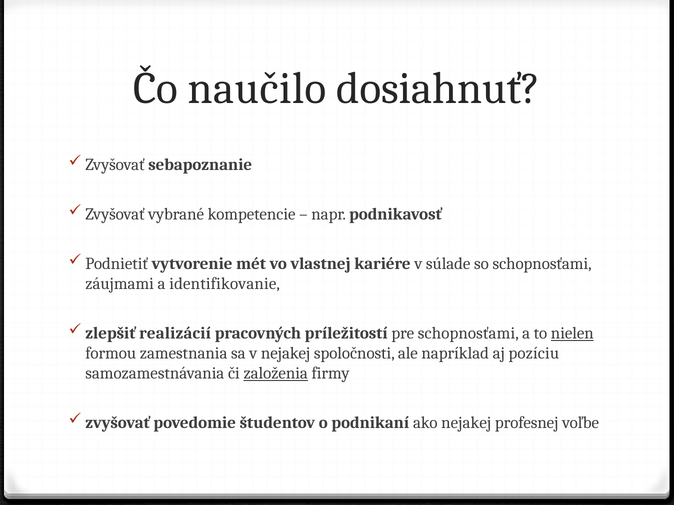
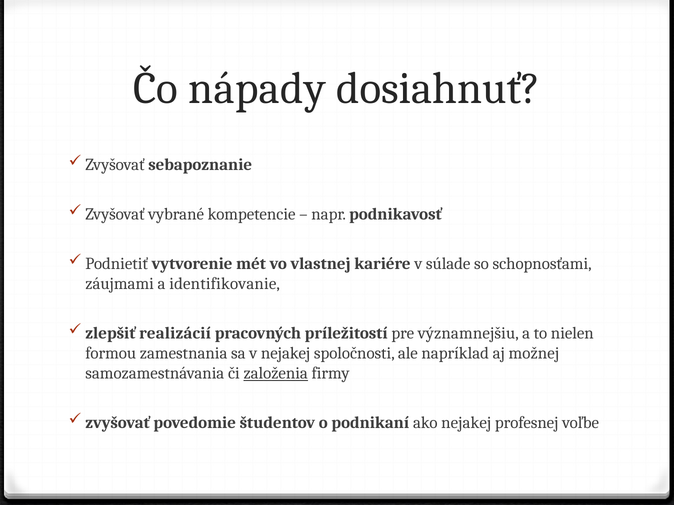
naučilo: naučilo -> nápady
pre schopnosťami: schopnosťami -> významnejšiu
nielen underline: present -> none
pozíciu: pozíciu -> možnej
